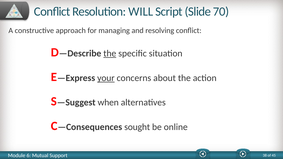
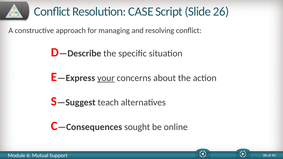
WILL: WILL -> CASE
70: 70 -> 26
the at (110, 54) underline: present -> none
when: when -> teach
